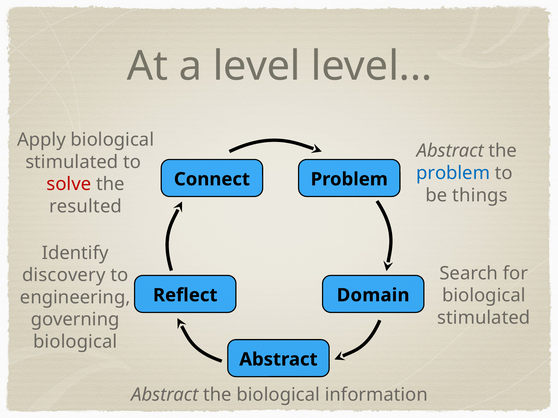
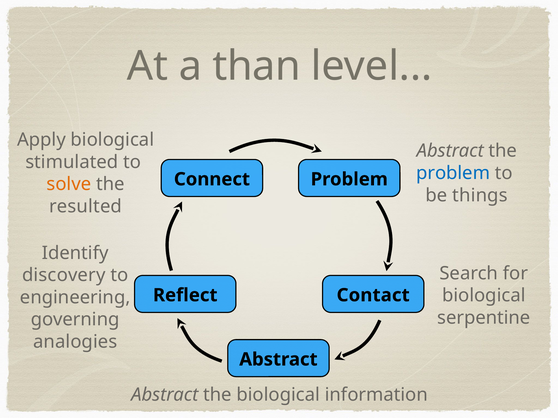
a level: level -> than
solve colour: red -> orange
Domain: Domain -> Contact
stimulated at (484, 318): stimulated -> serpentine
biological at (75, 342): biological -> analogies
